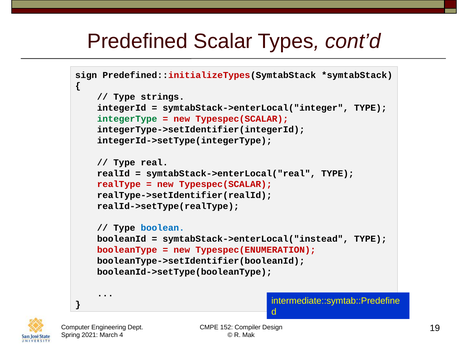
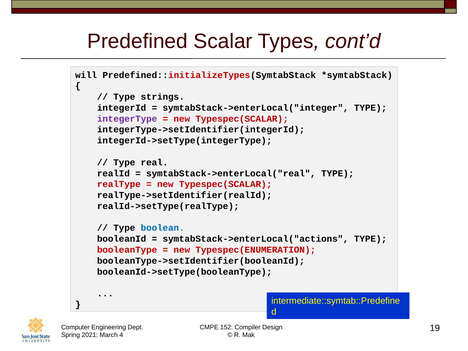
sign: sign -> will
integerType colour: green -> purple
symtabStack->enterLocal("instead: symtabStack->enterLocal("instead -> symtabStack->enterLocal("actions
